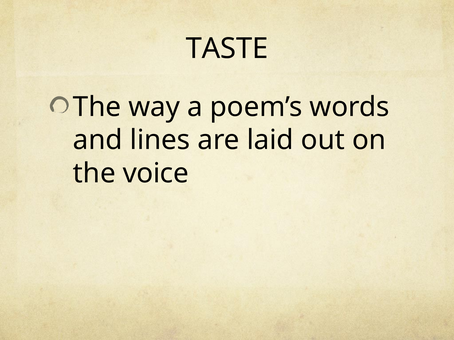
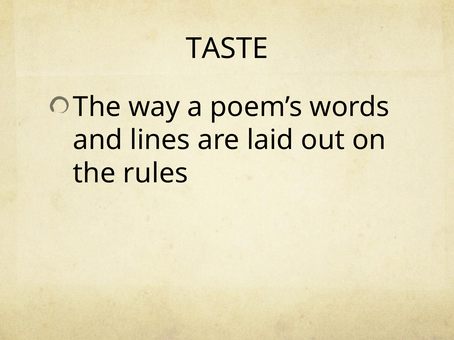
voice: voice -> rules
